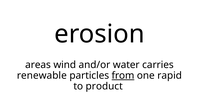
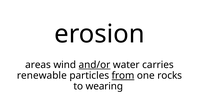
and/or underline: none -> present
rapid: rapid -> rocks
product: product -> wearing
